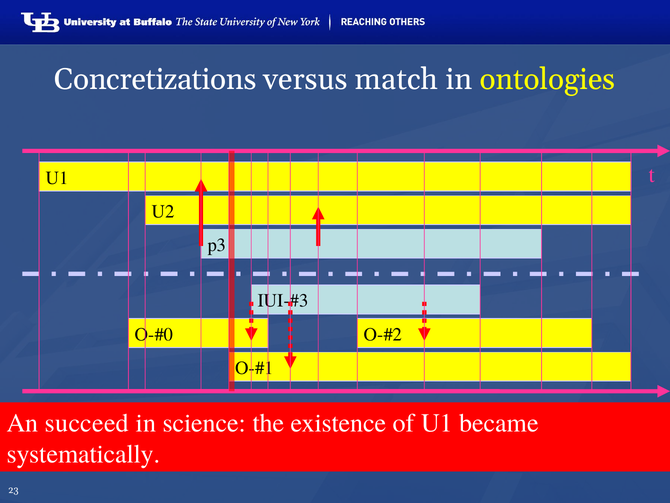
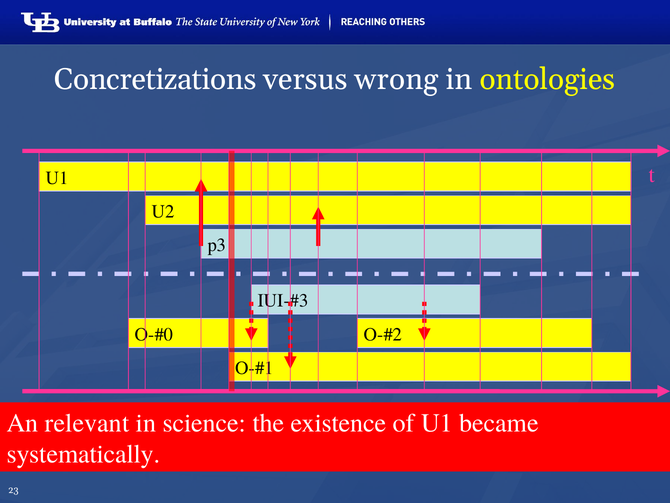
match: match -> wrong
succeed: succeed -> relevant
